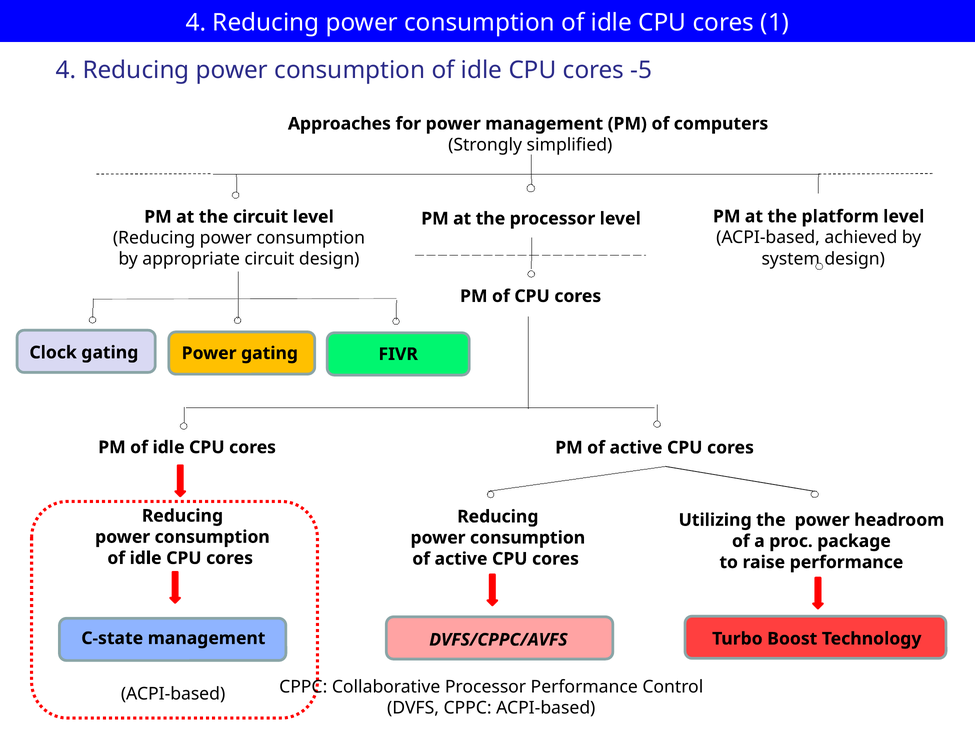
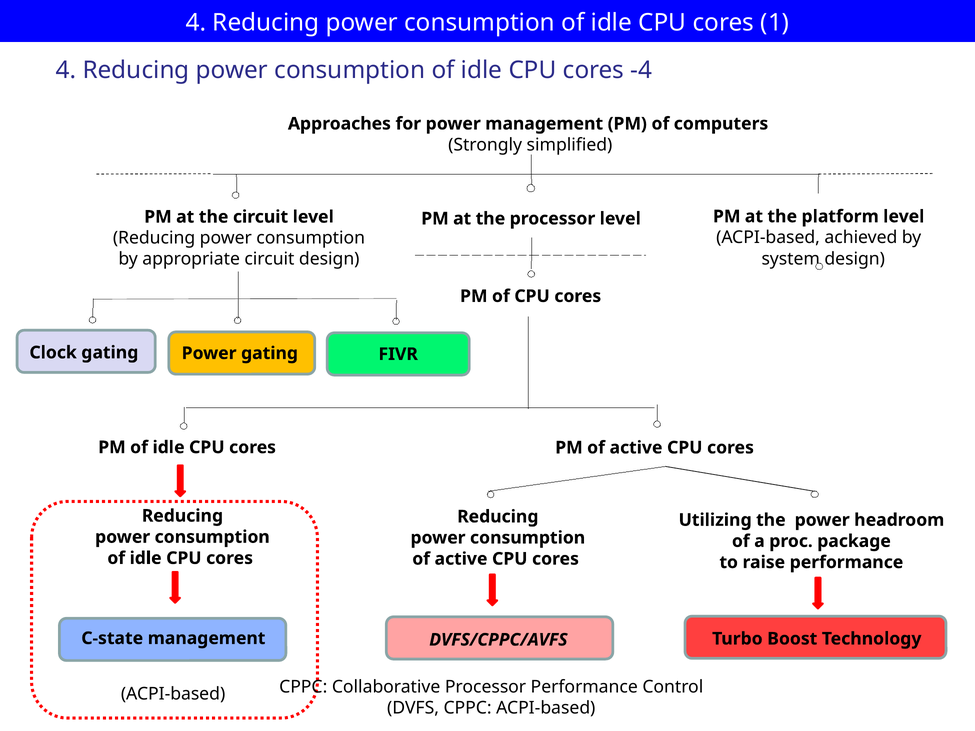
-5: -5 -> -4
